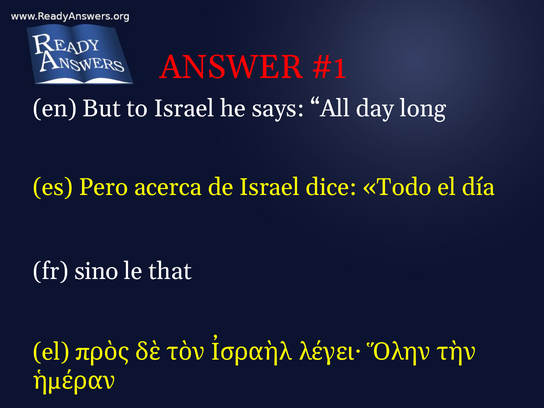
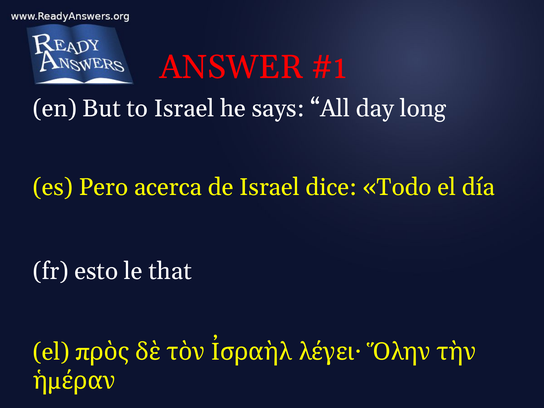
sino: sino -> esto
